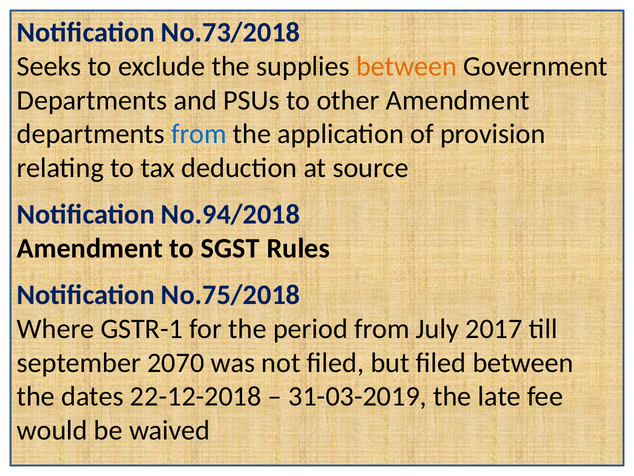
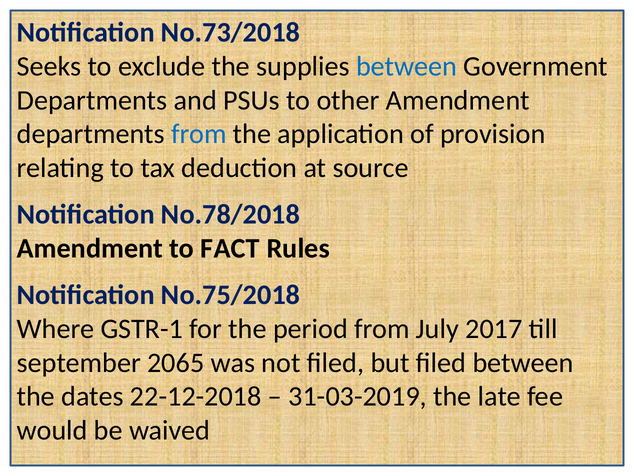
between at (407, 66) colour: orange -> blue
No.94/2018: No.94/2018 -> No.78/2018
SGST: SGST -> FACT
2070: 2070 -> 2065
